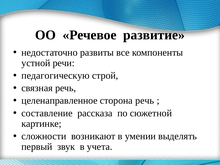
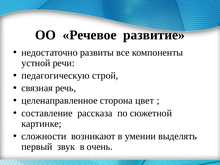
сторона речь: речь -> цвет
учета: учета -> очень
